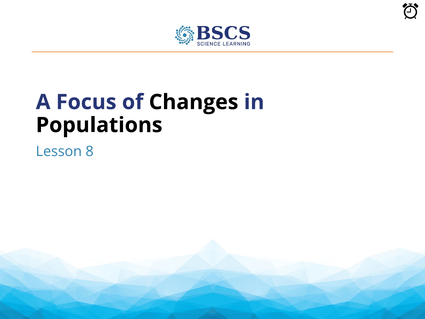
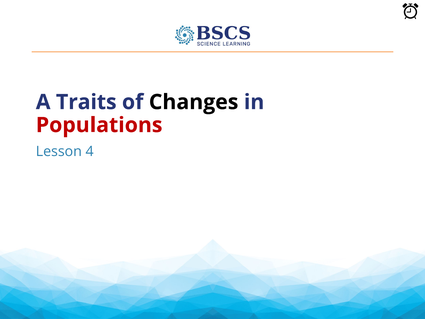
Focus: Focus -> Traits
Populations colour: black -> red
8: 8 -> 4
